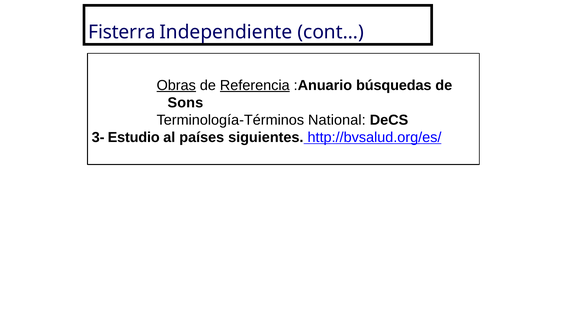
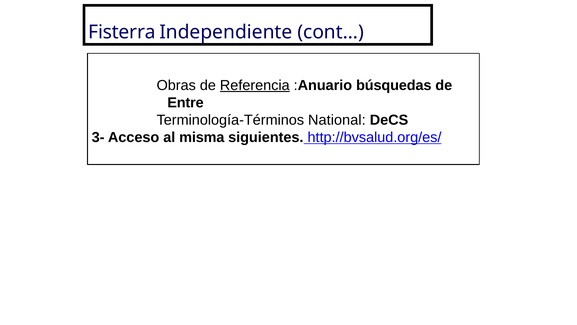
Obras underline: present -> none
Sons: Sons -> Entre
Estudio: Estudio -> Acceso
países: países -> misma
